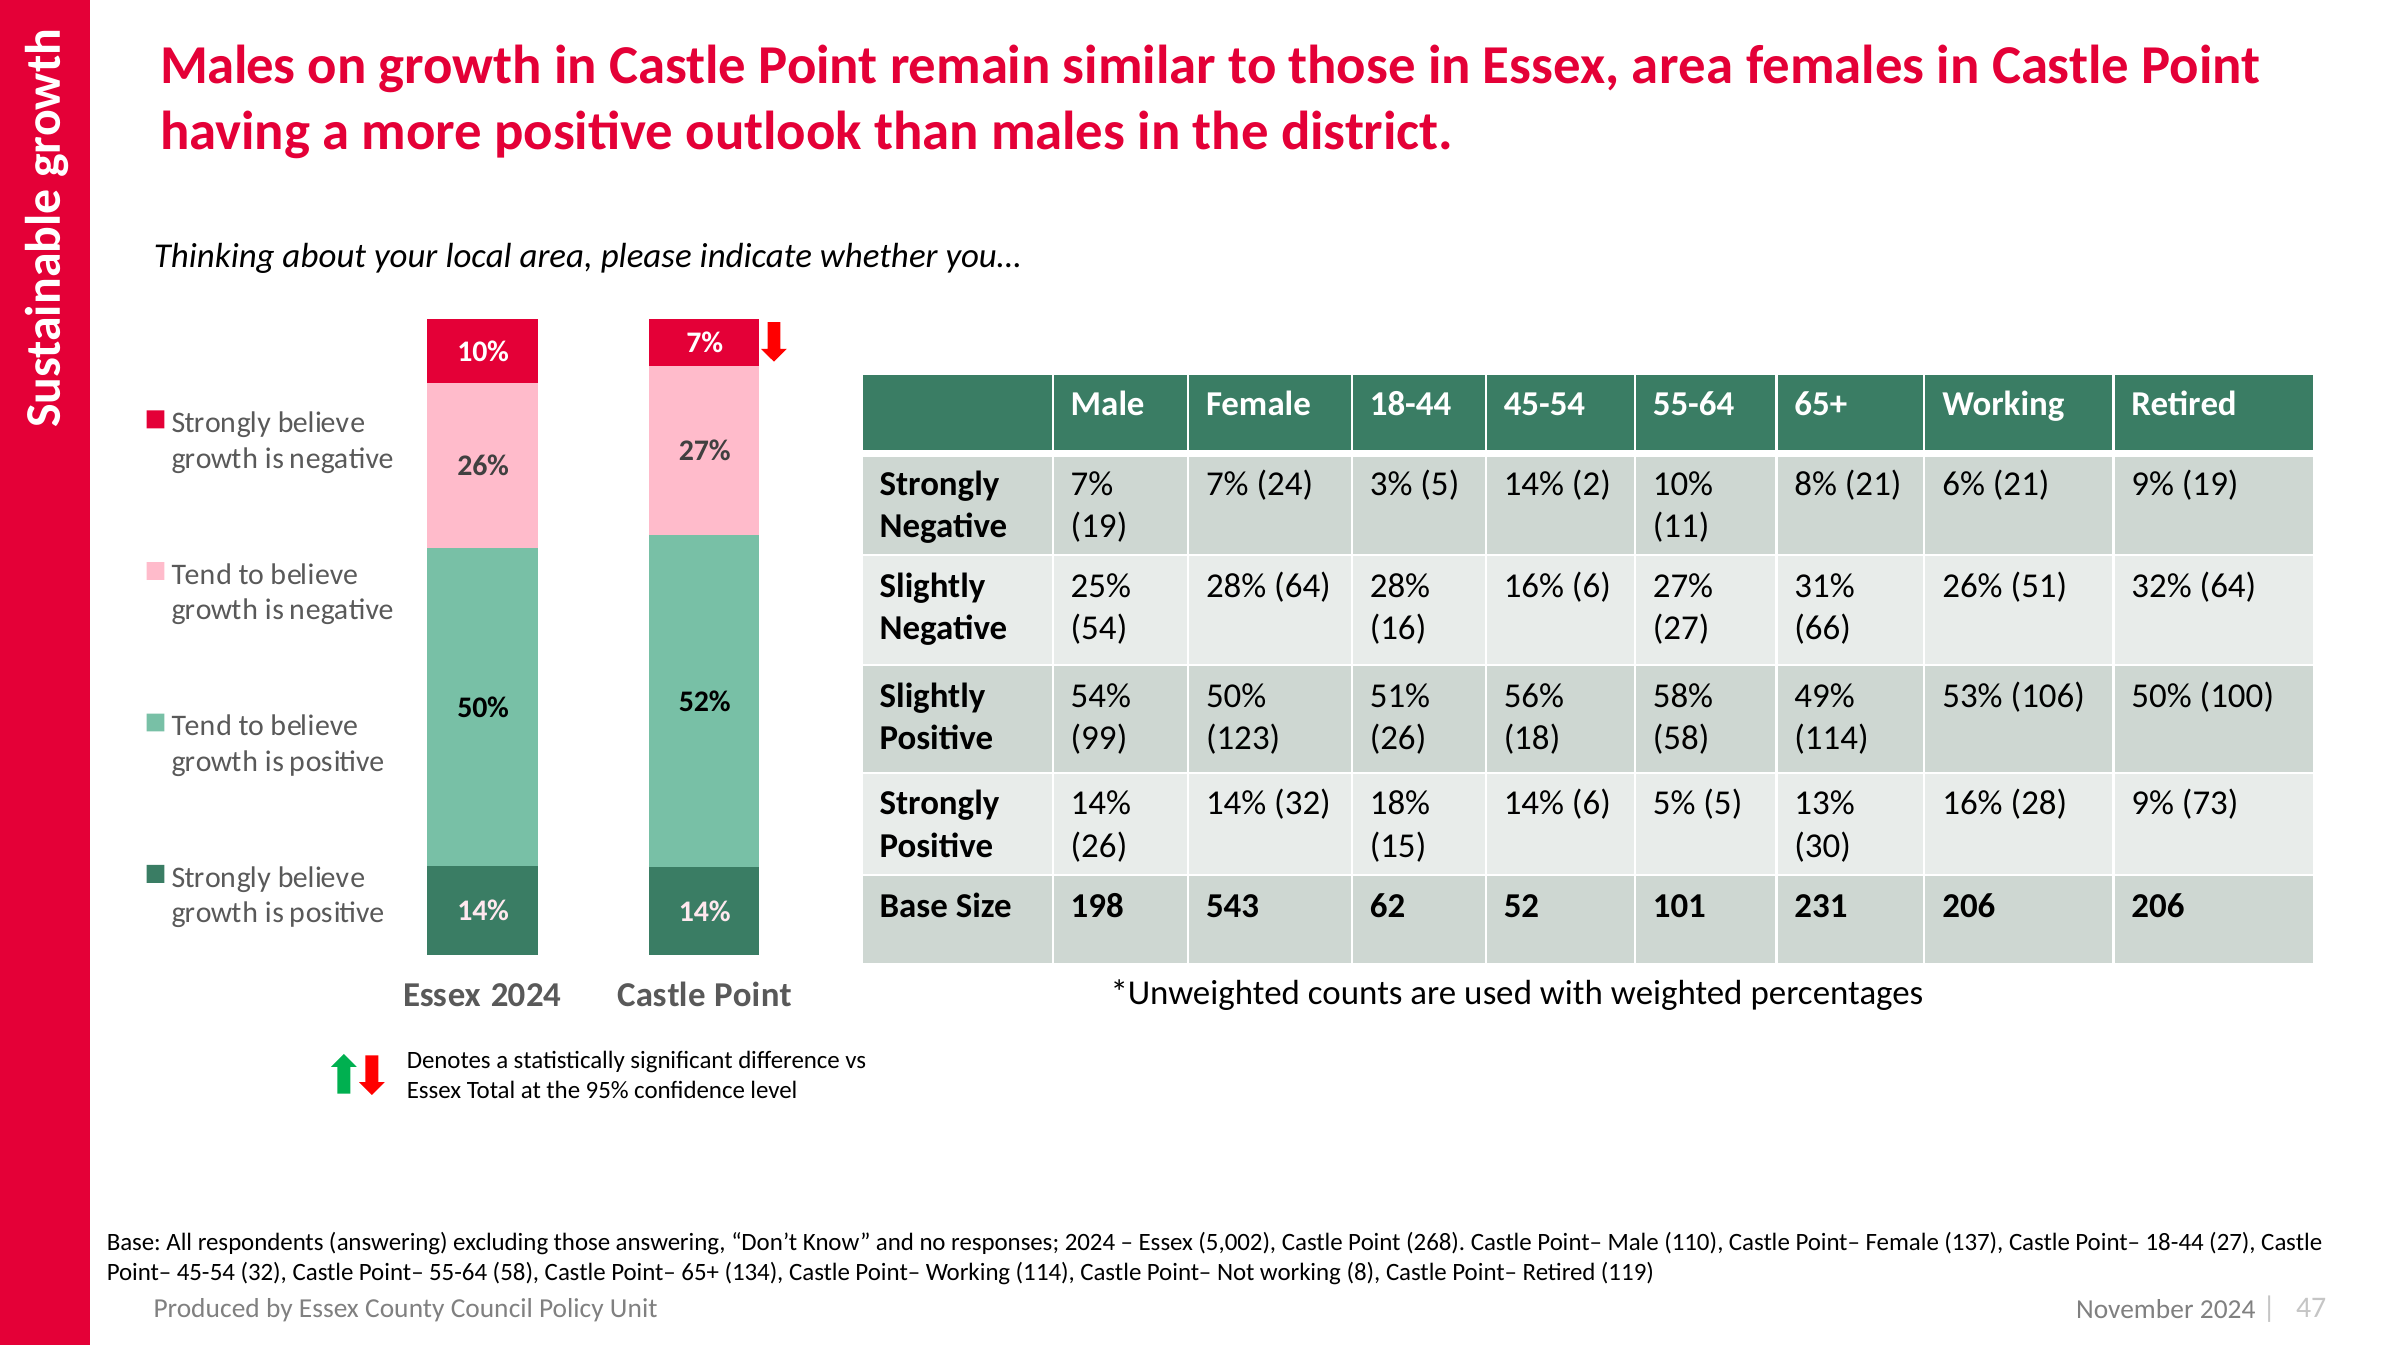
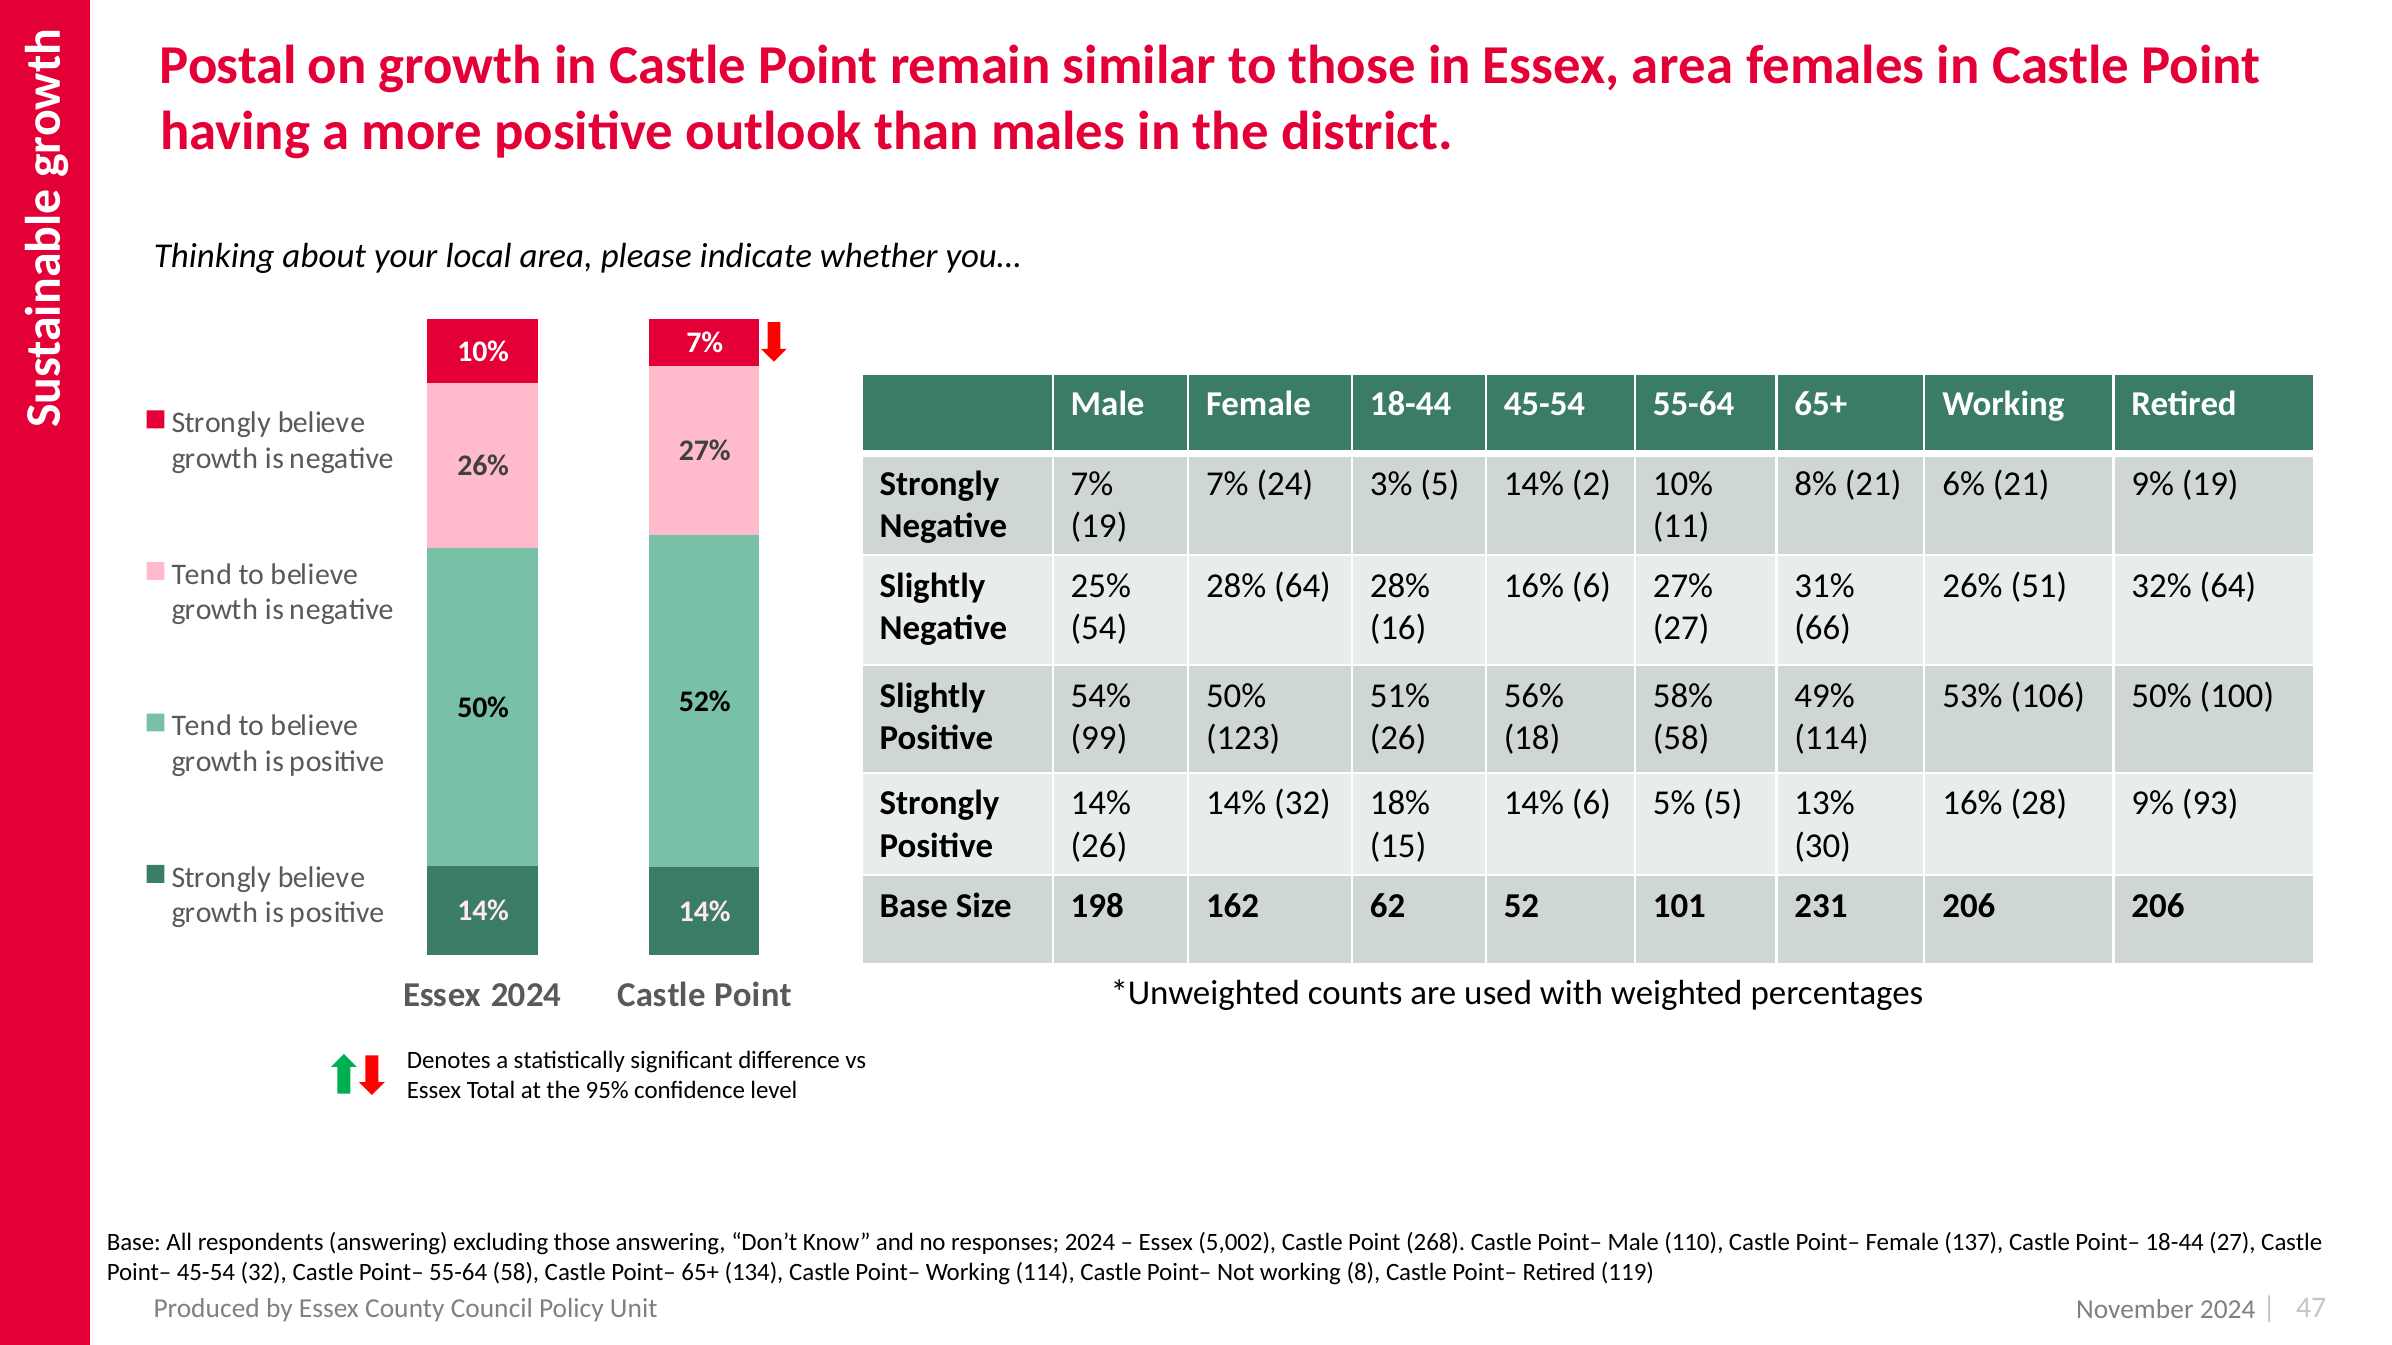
Males at (228, 66): Males -> Postal
73: 73 -> 93
543: 543 -> 162
